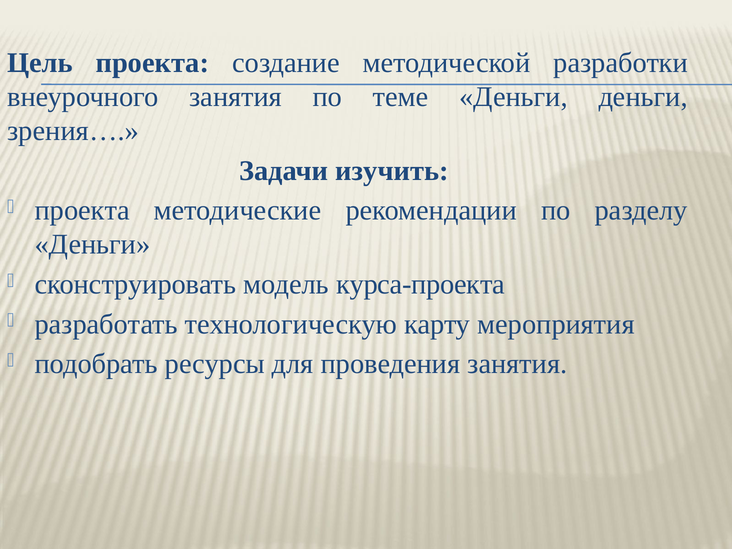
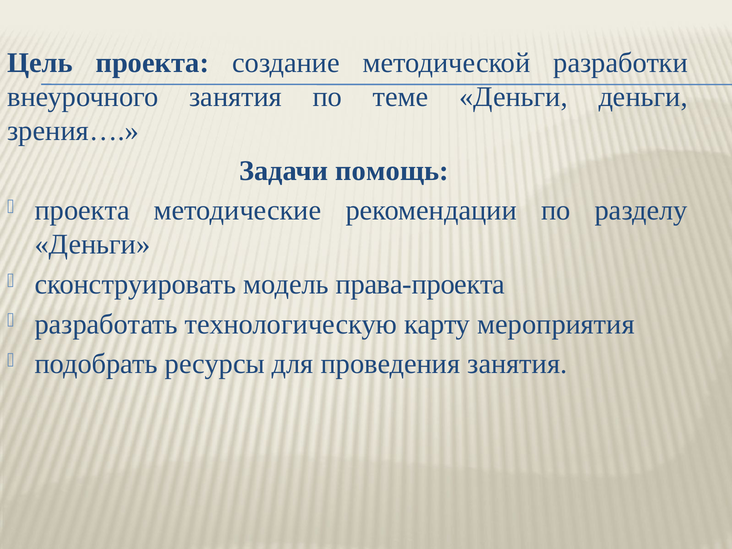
изучить: изучить -> помощь
курса-проекта: курса-проекта -> права-проекта
